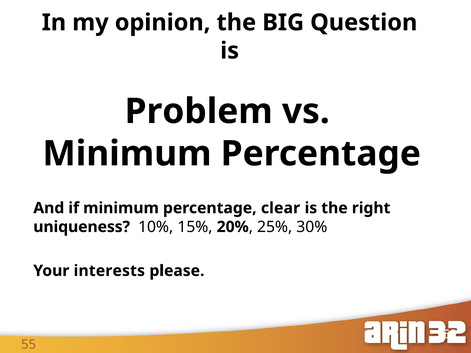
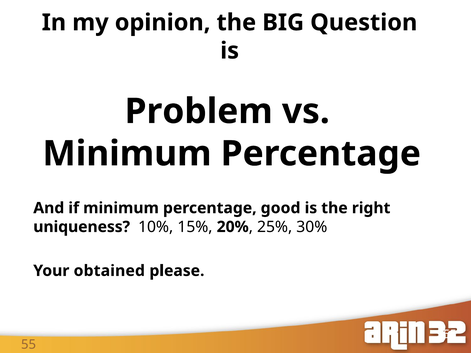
clear: clear -> good
interests: interests -> obtained
